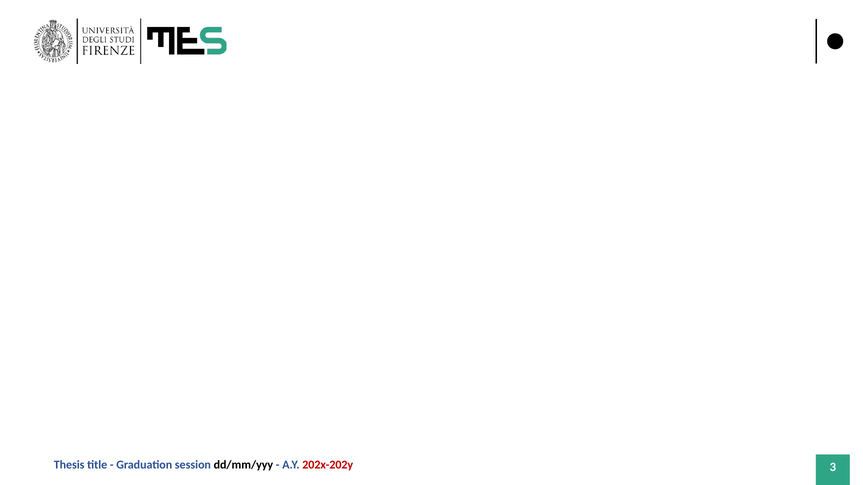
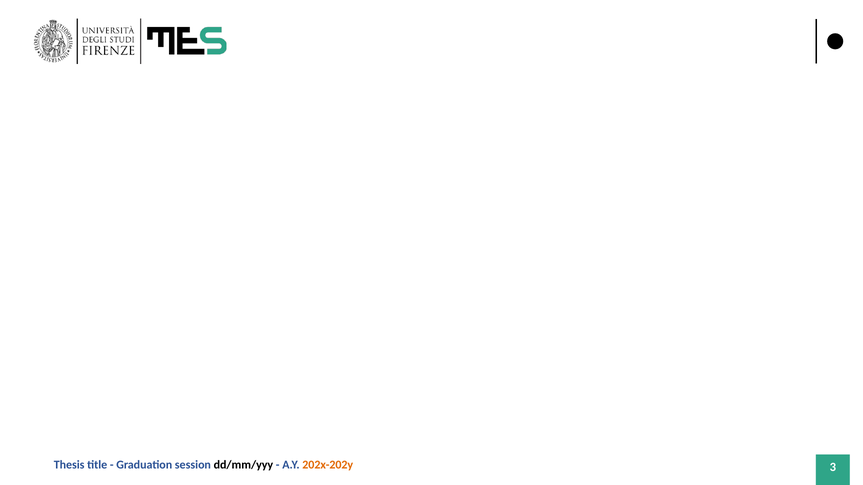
202x-202y colour: red -> orange
